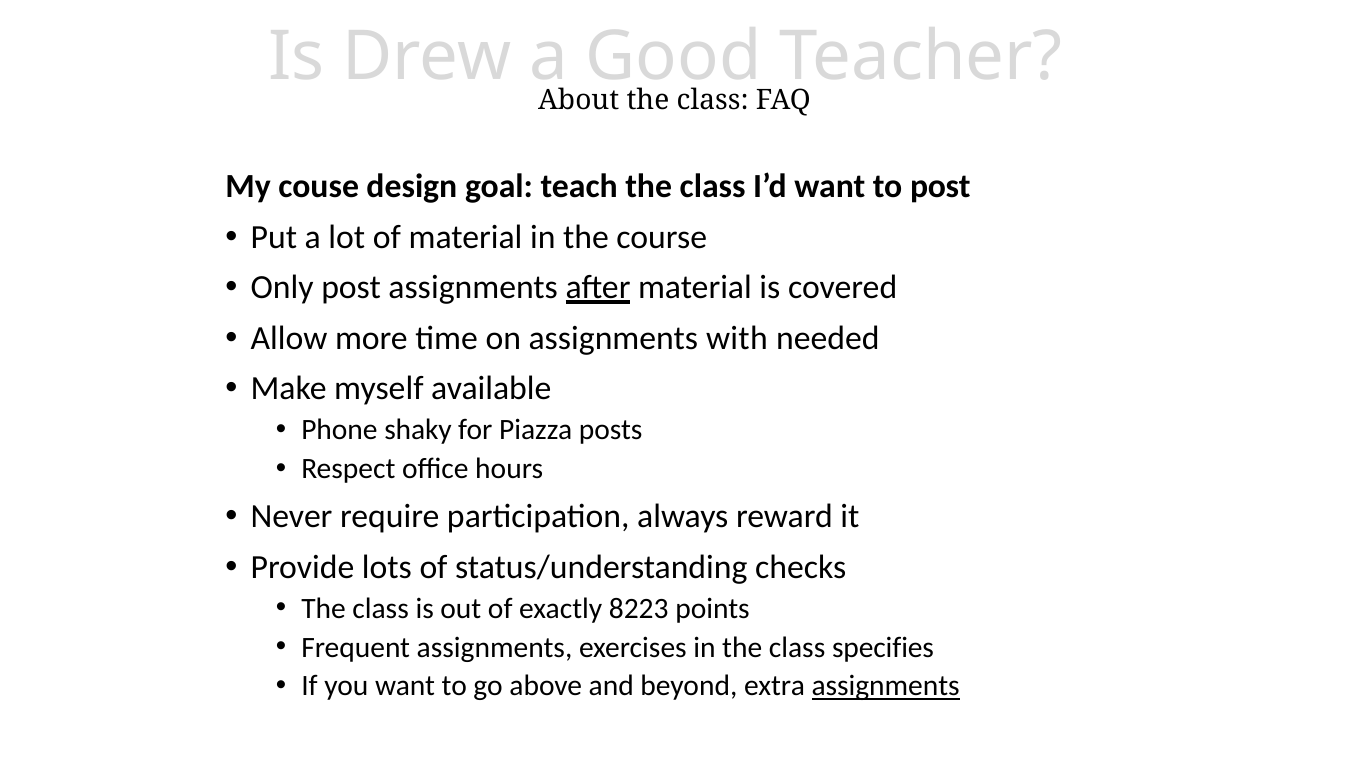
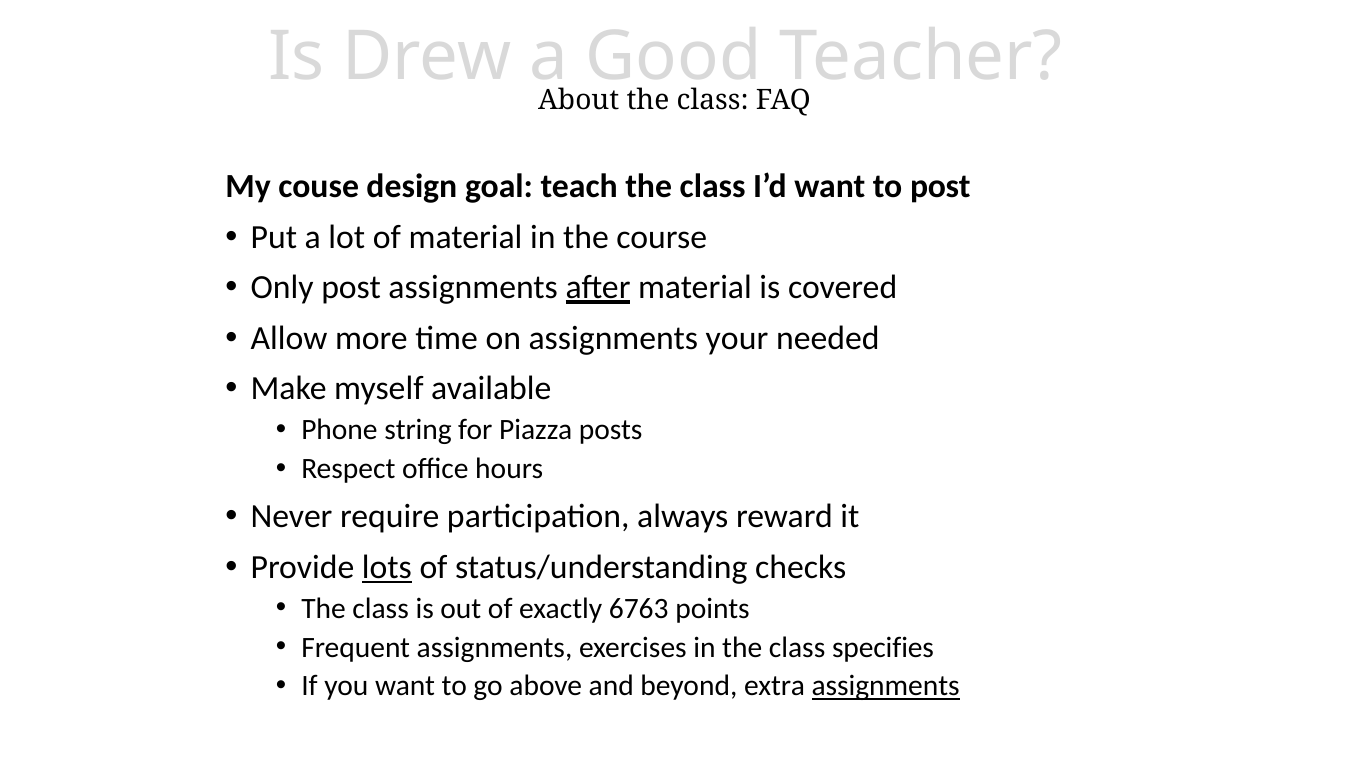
with: with -> your
shaky: shaky -> string
lots underline: none -> present
8223: 8223 -> 6763
